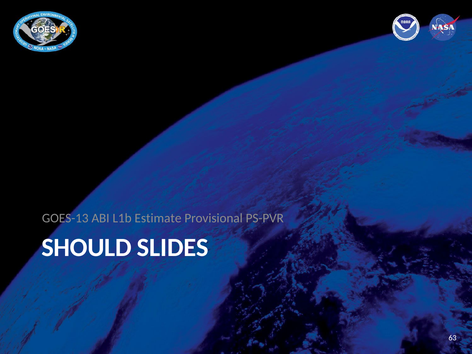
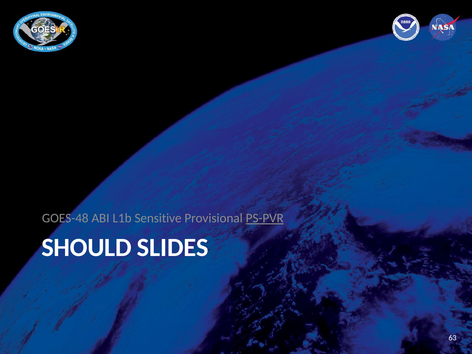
GOES-13: GOES-13 -> GOES-48
Estimate: Estimate -> Sensitive
PS-PVR underline: none -> present
